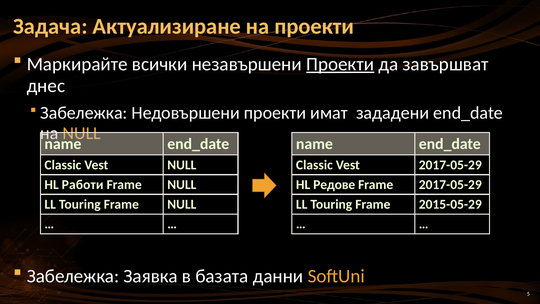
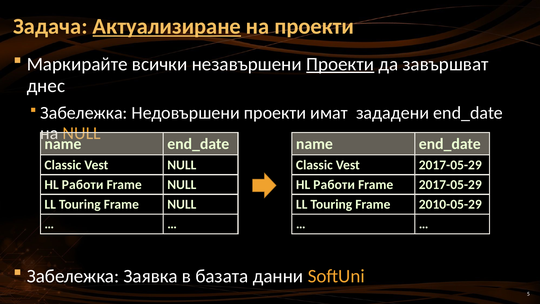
Актуализиране underline: none -> present
Редове at (334, 185): Редове -> Работи
2015-05-29: 2015-05-29 -> 2010-05-29
